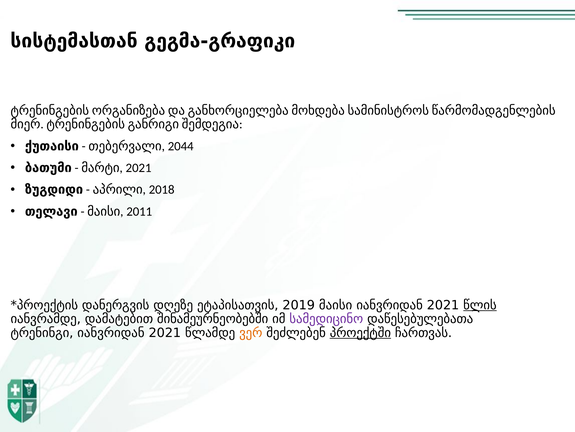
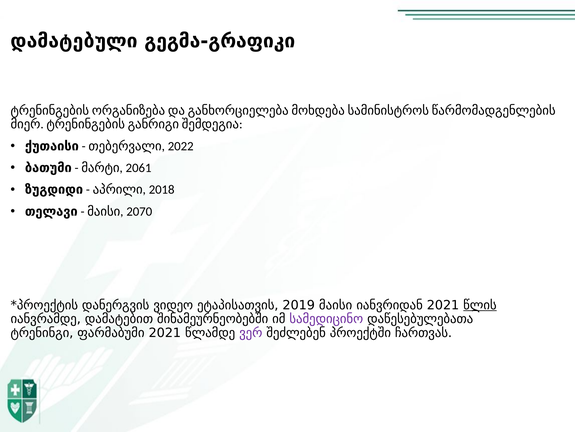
სისტემასთან: სისტემასთან -> დამატებული
2044: 2044 -> 2022
2021 at (139, 168): 2021 -> 2061
2011: 2011 -> 2070
დღეზე: დღეზე -> ვიდეო
ტრენინგი იანვრიდან: იანვრიდან -> ფარმაბუმი
ვერ colour: orange -> purple
პროექტში underline: present -> none
